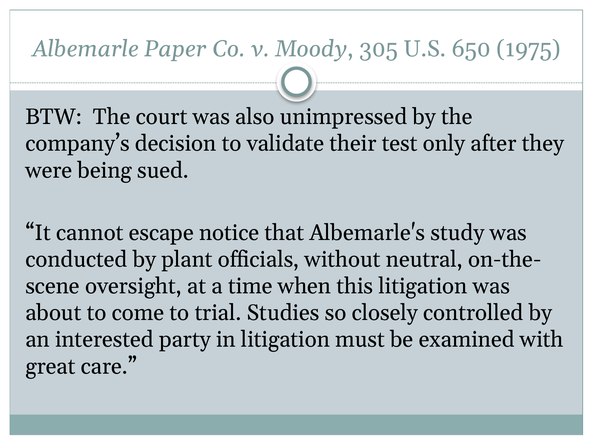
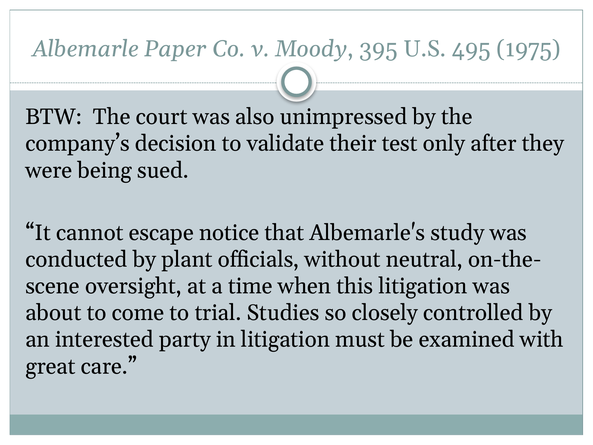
305: 305 -> 395
650: 650 -> 495
